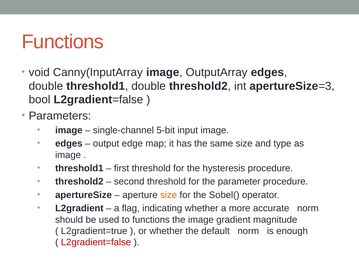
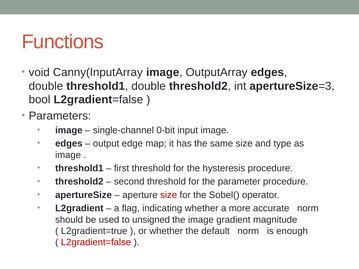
5-bit: 5-bit -> 0-bit
size at (169, 195) colour: orange -> red
to functions: functions -> unsigned
